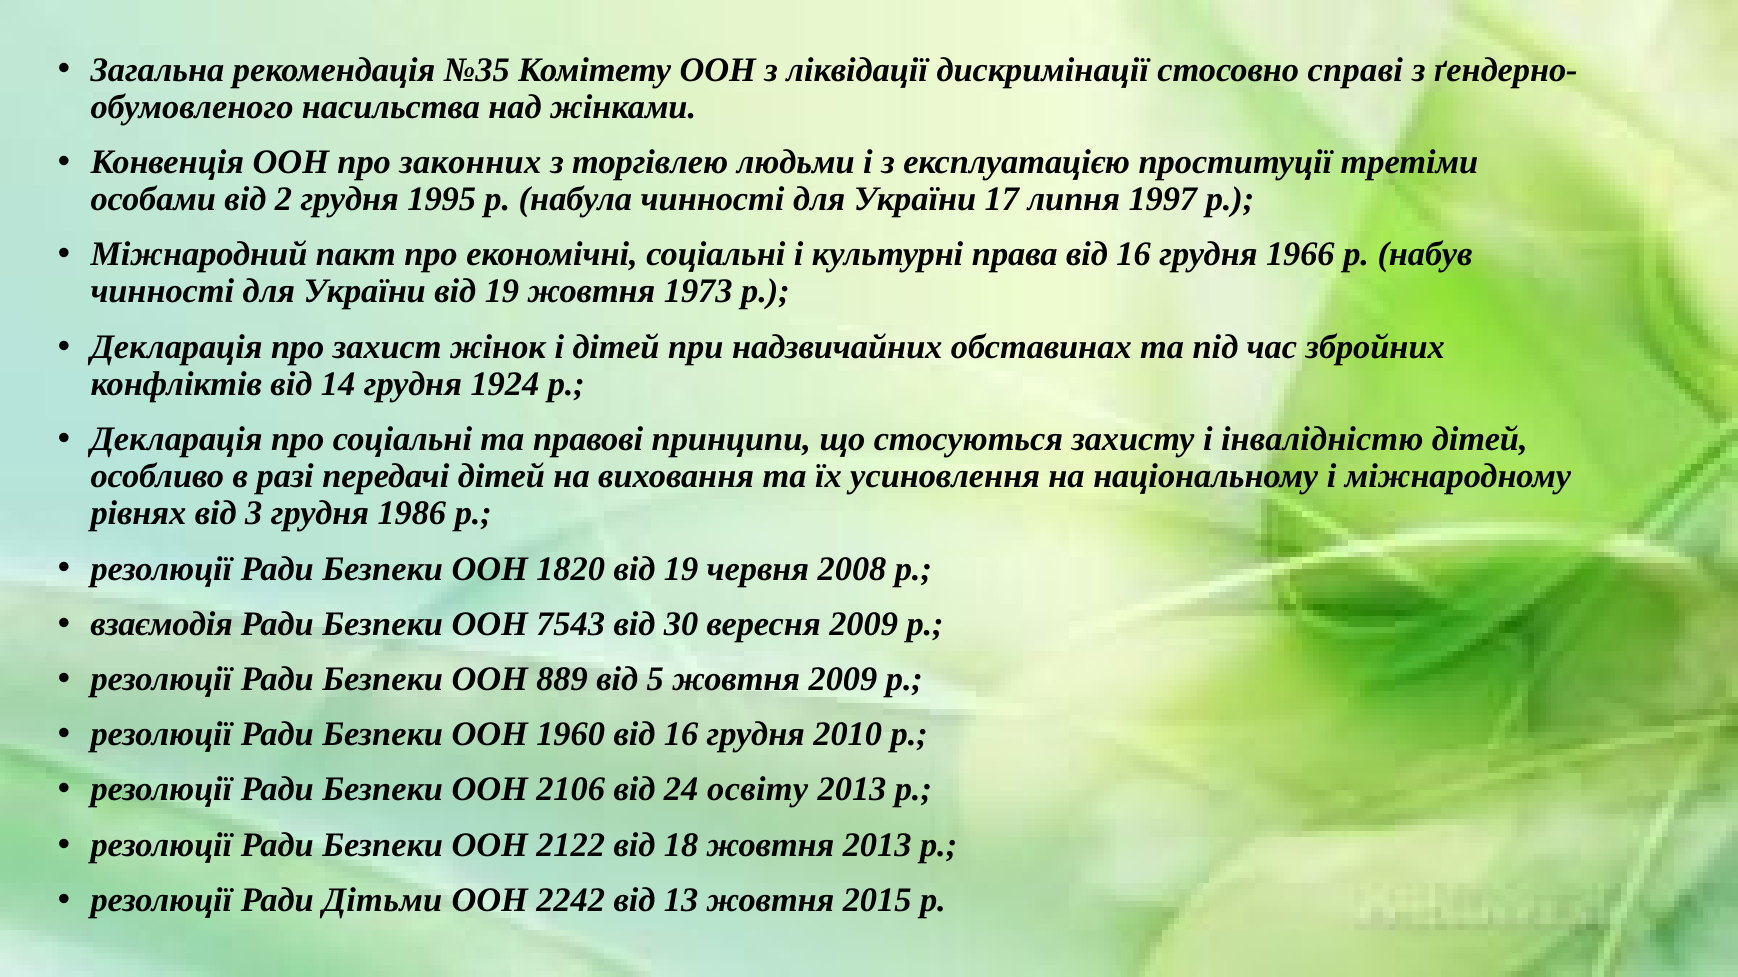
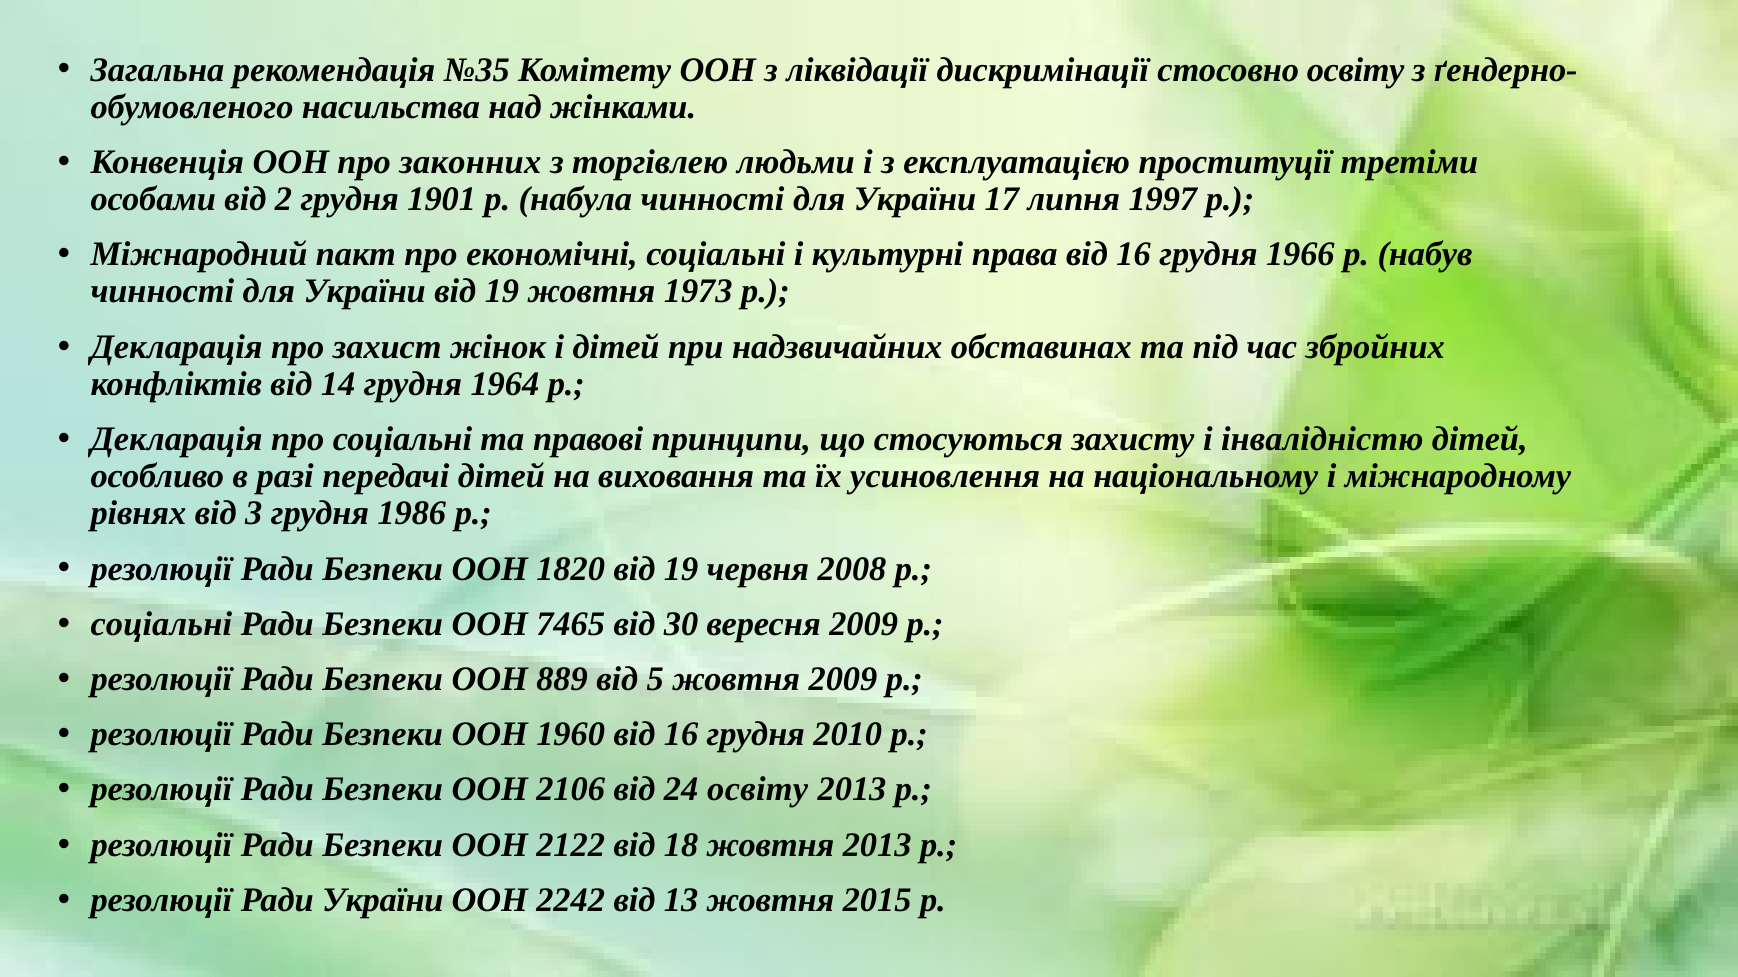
стосовно справі: справі -> освіту
1995: 1995 -> 1901
1924: 1924 -> 1964
взаємодія at (162, 624): взаємодія -> соціальні
7543: 7543 -> 7465
Ради Дітьми: Дітьми -> України
